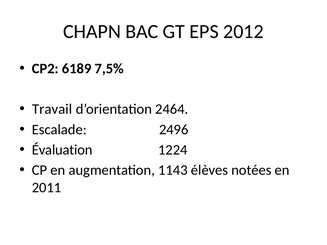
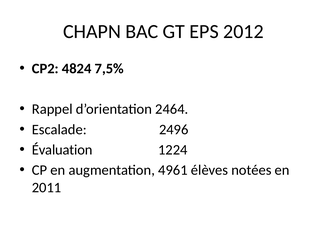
6189: 6189 -> 4824
Travail: Travail -> Rappel
1143: 1143 -> 4961
